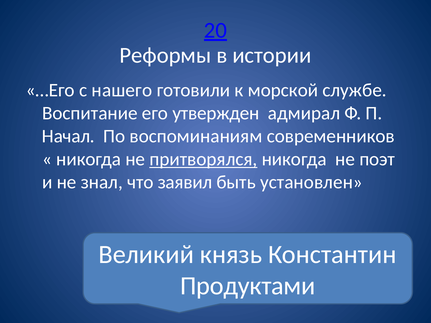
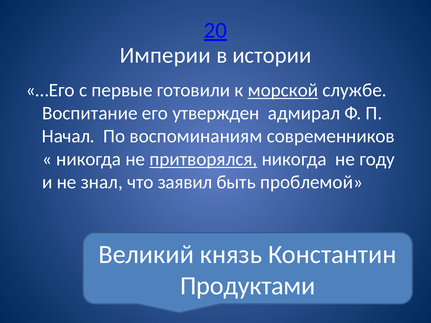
Реформы: Реформы -> Империи
нашего: нашего -> первые
морской underline: none -> present
поэт: поэт -> году
установлен: установлен -> проблемой
